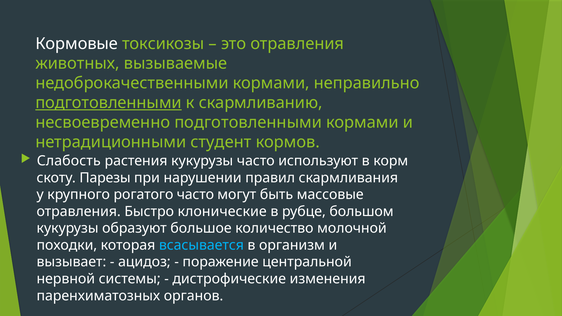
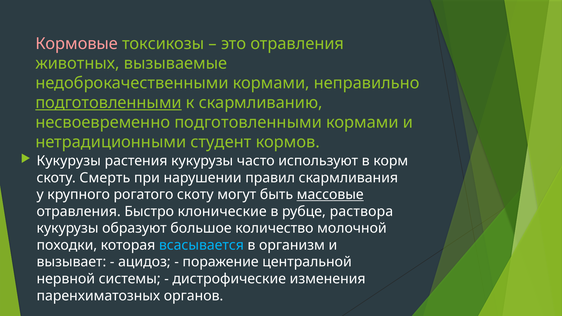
Кормовые colour: white -> pink
Слабость at (69, 161): Слабость -> Кукурузы
Парезы: Парезы -> Смерть
рогатого часто: часто -> скоту
массовые underline: none -> present
большом: большом -> раствора
